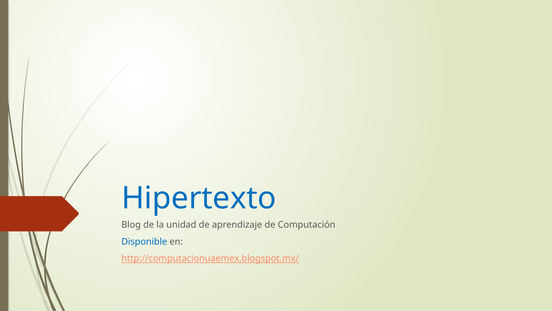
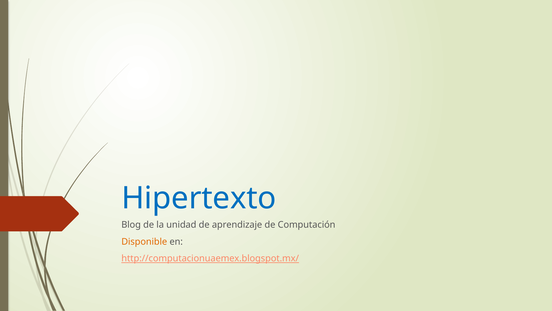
Disponible colour: blue -> orange
